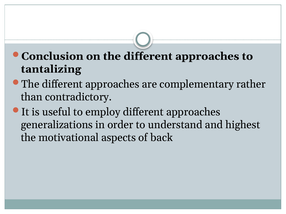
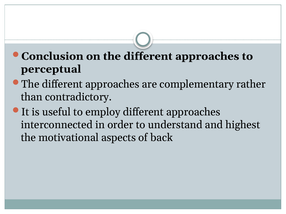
tantalizing: tantalizing -> perceptual
generalizations: generalizations -> interconnected
